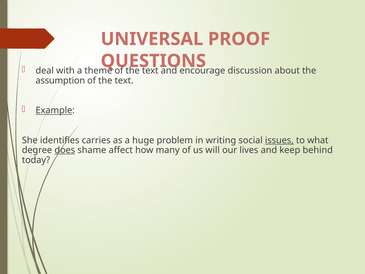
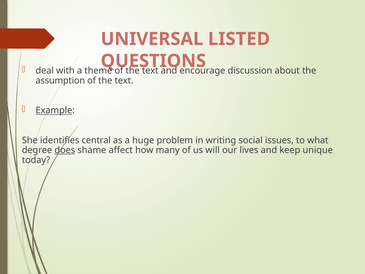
PROOF: PROOF -> LISTED
carries: carries -> central
issues underline: present -> none
behind: behind -> unique
